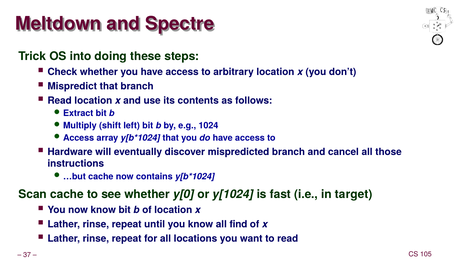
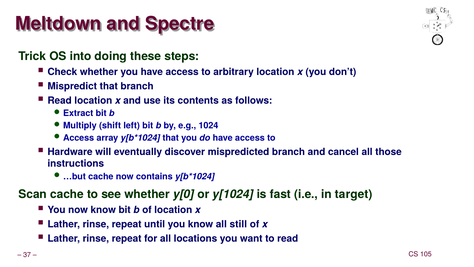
find: find -> still
